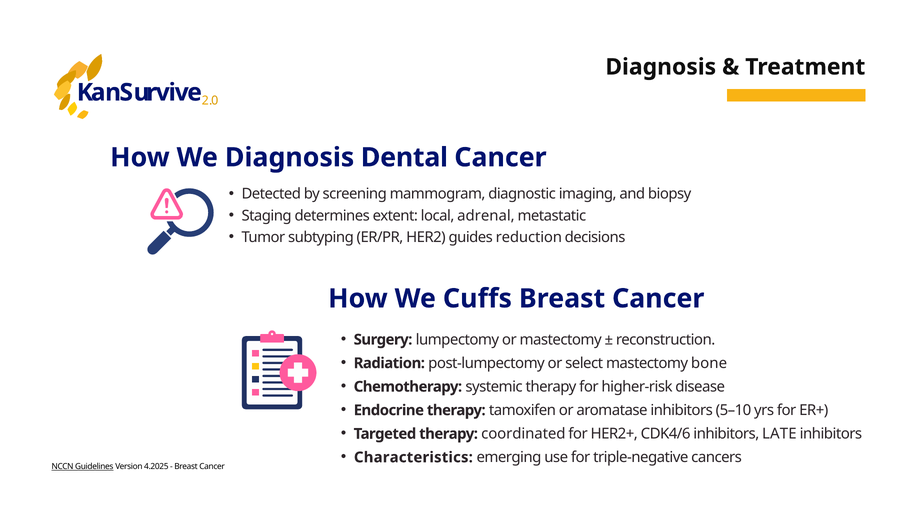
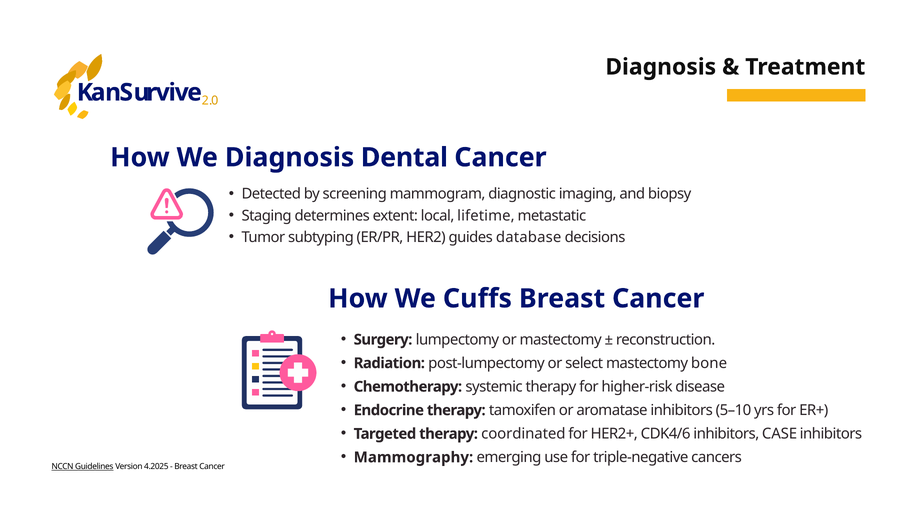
adrenal: adrenal -> lifetime
reduction: reduction -> database
LATE: LATE -> CASE
Characteristics: Characteristics -> Mammography
